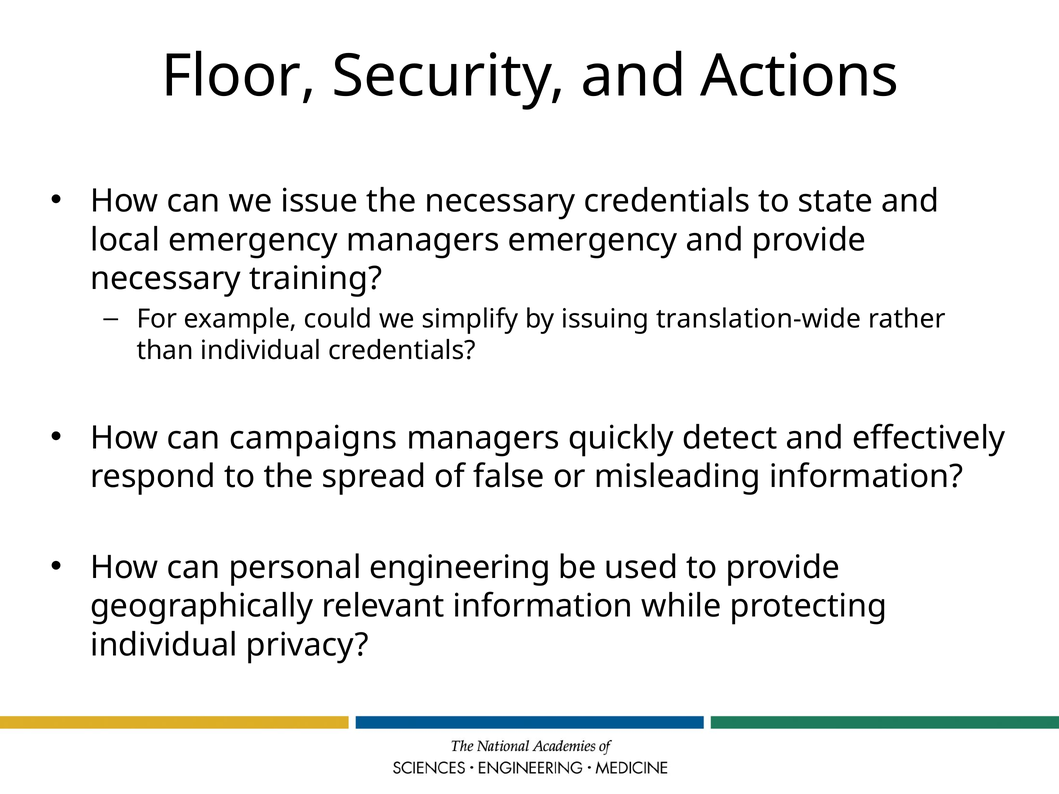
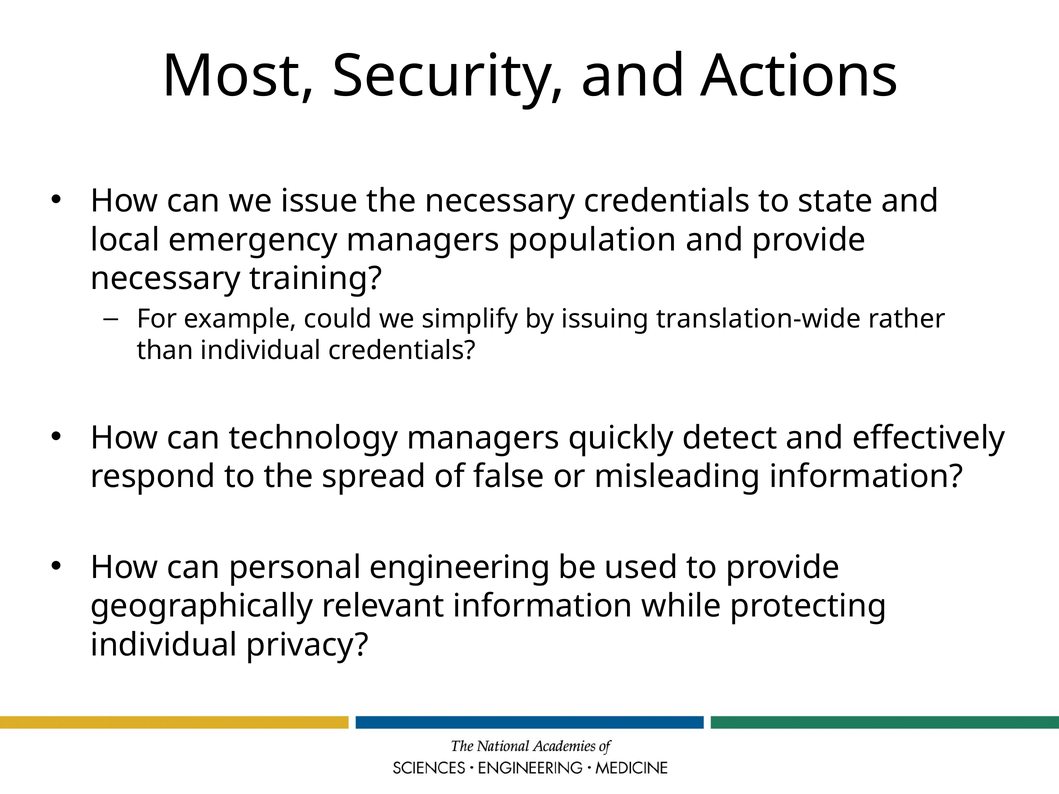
Floor: Floor -> Most
managers emergency: emergency -> population
campaigns: campaigns -> technology
